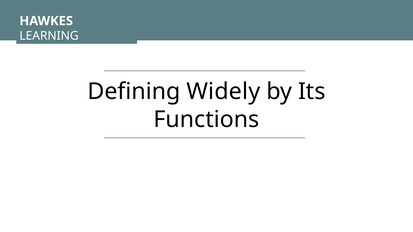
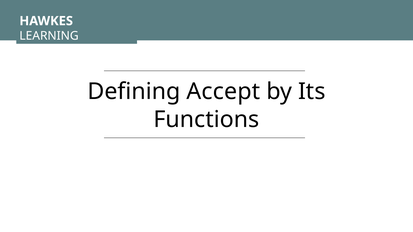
Widely: Widely -> Accept
